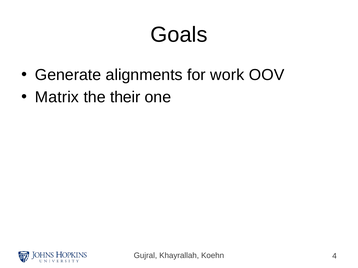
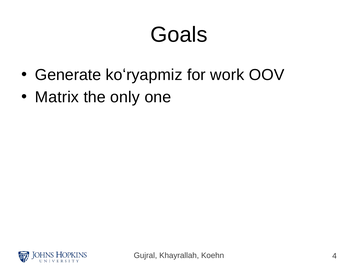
alignments: alignments -> koʻryapmiz
their: their -> only
